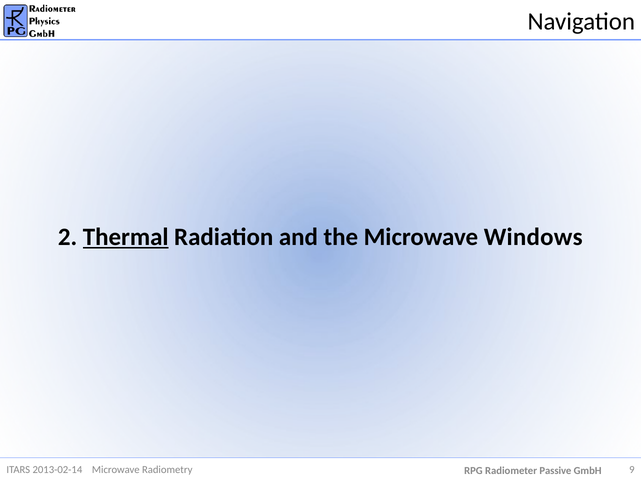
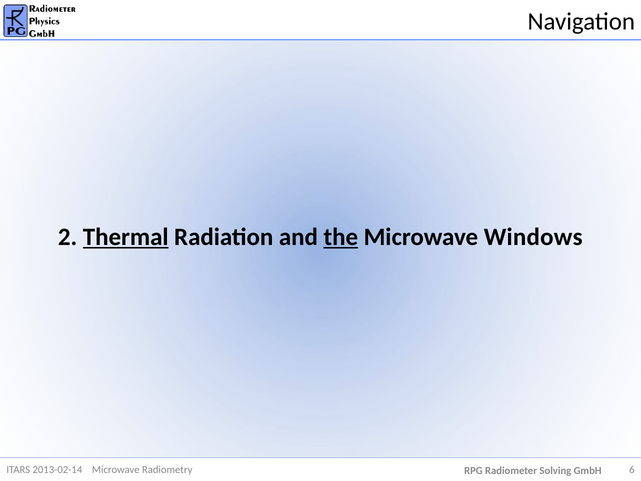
the underline: none -> present
Passive: Passive -> Solving
9: 9 -> 6
